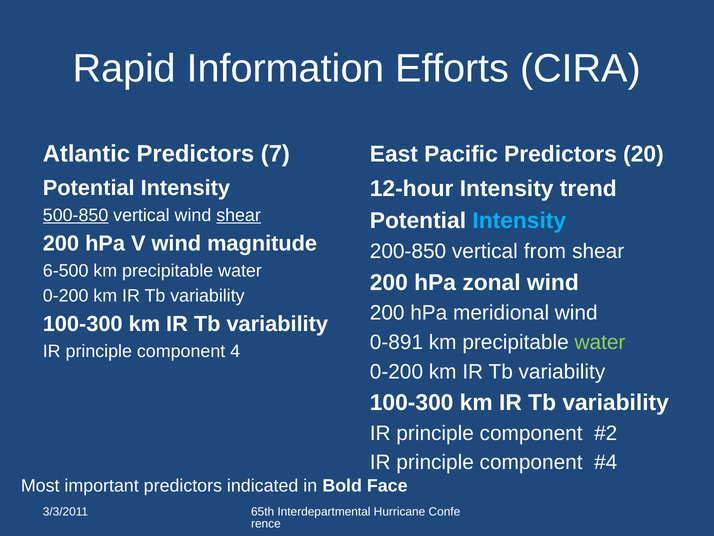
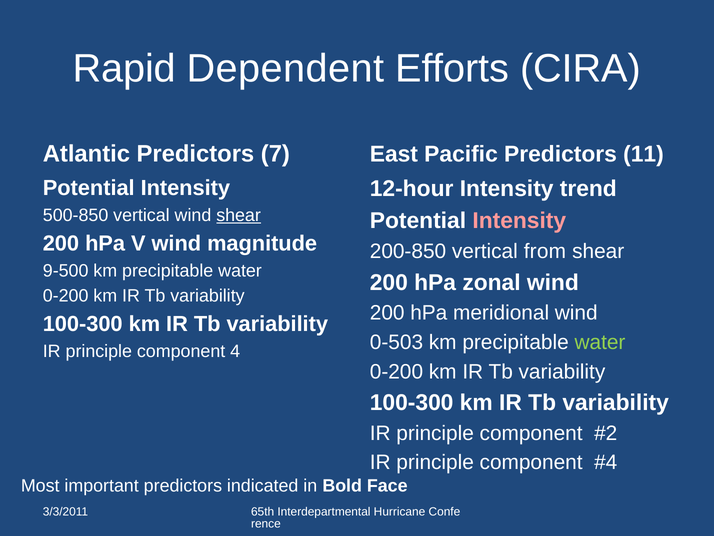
Information: Information -> Dependent
20: 20 -> 11
500-850 underline: present -> none
Intensity at (519, 221) colour: light blue -> pink
6-500: 6-500 -> 9-500
0-891: 0-891 -> 0-503
